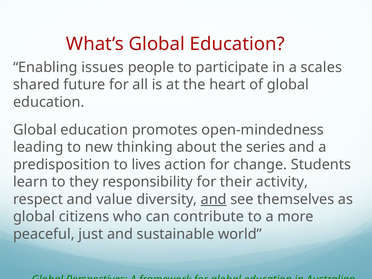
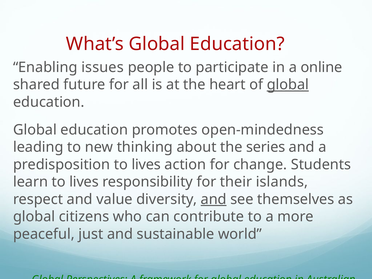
scales: scales -> online
global at (288, 85) underline: none -> present
learn to they: they -> lives
activity: activity -> islands
